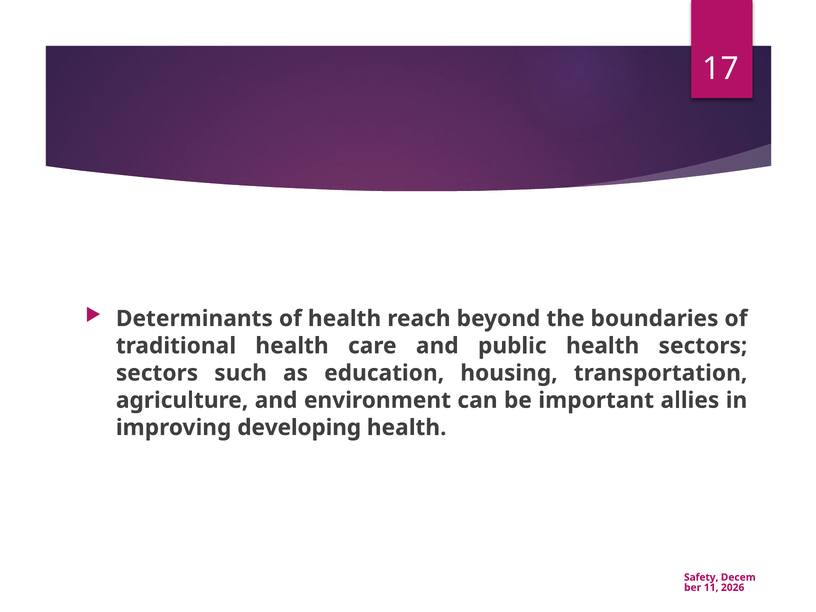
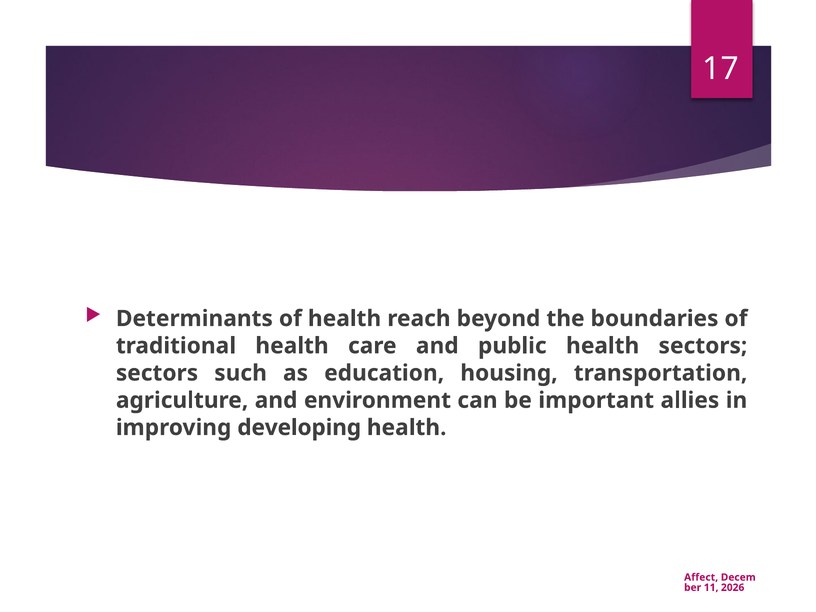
Safety: Safety -> Affect
